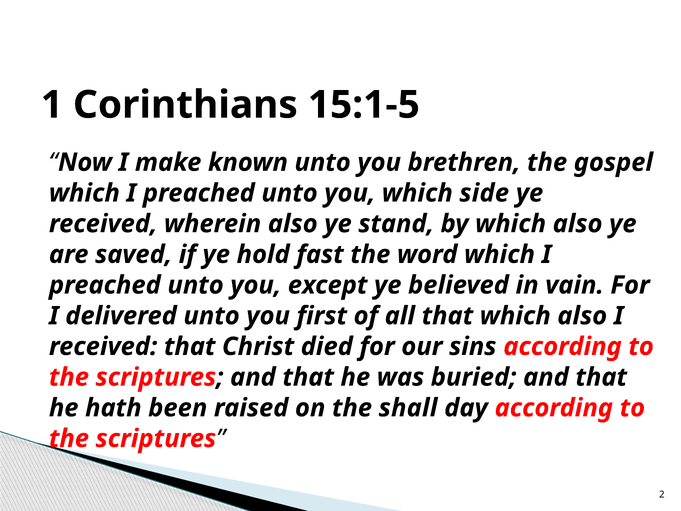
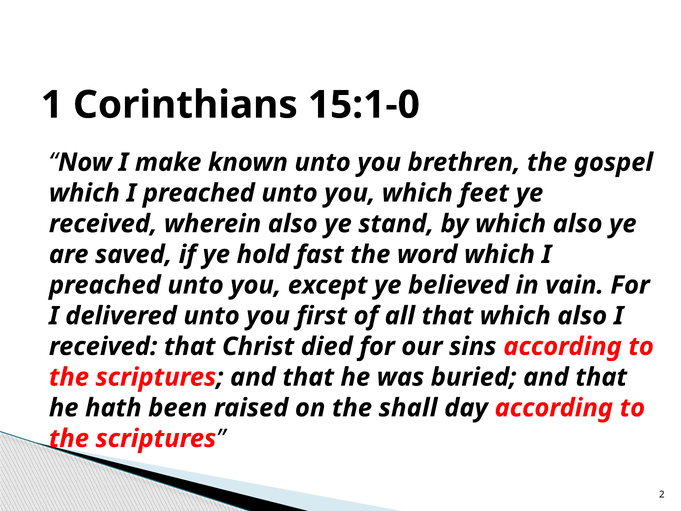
15:1-5: 15:1-5 -> 15:1-0
side: side -> feet
